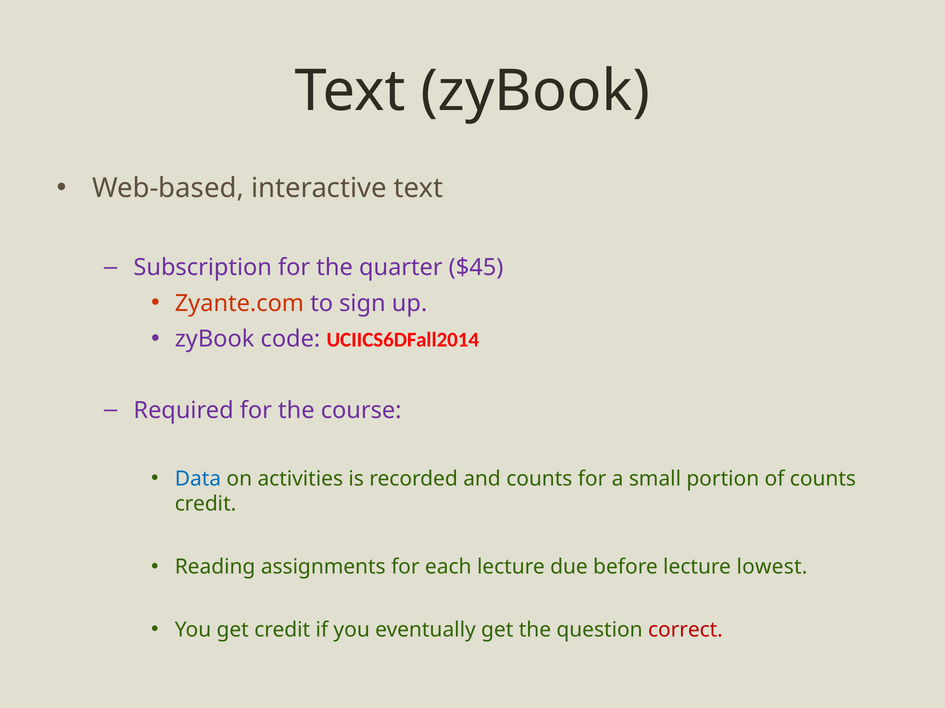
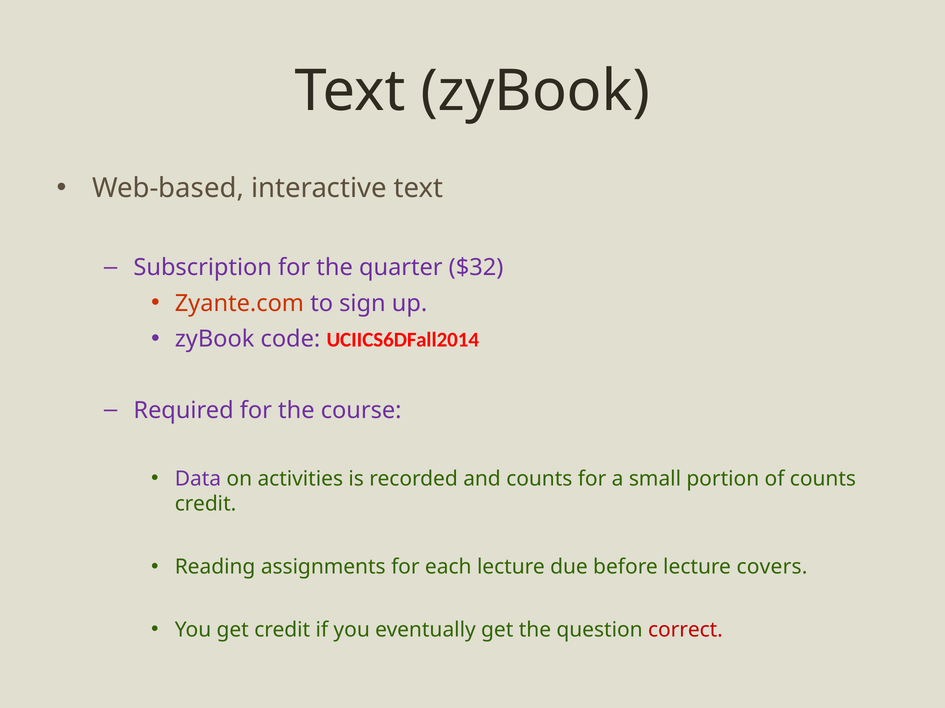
$45: $45 -> $32
Data colour: blue -> purple
lowest: lowest -> covers
